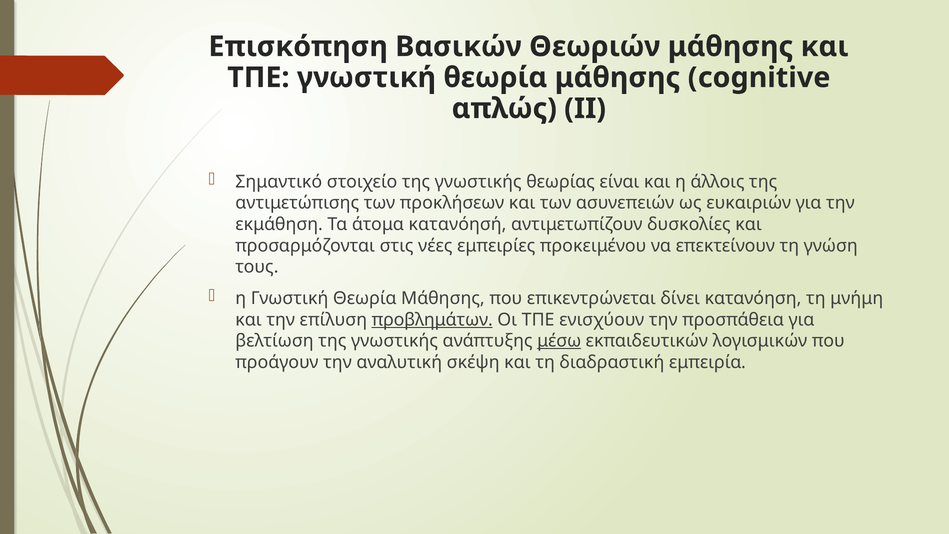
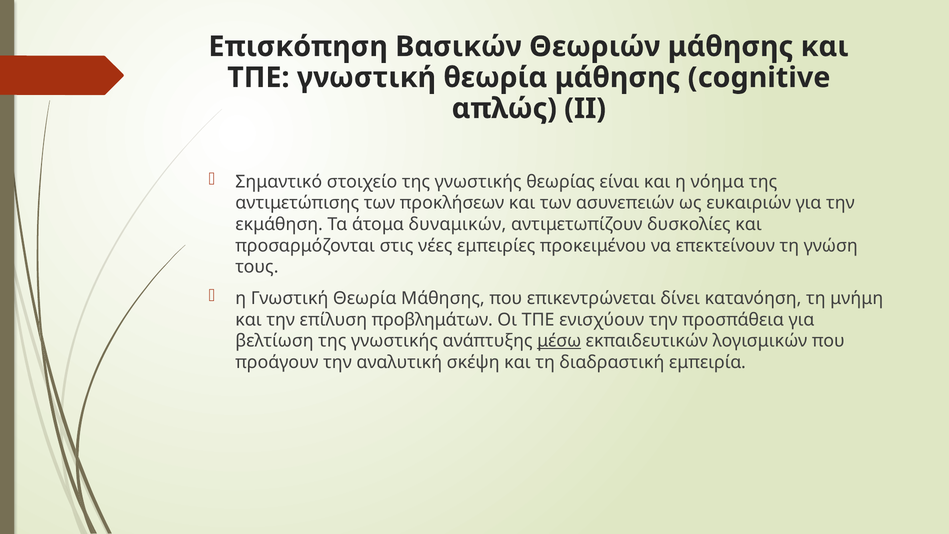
άλλοις: άλλοις -> νόημα
κατανόησή: κατανόησή -> δυναμικών
προβλημάτων underline: present -> none
